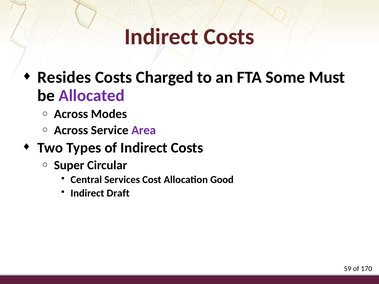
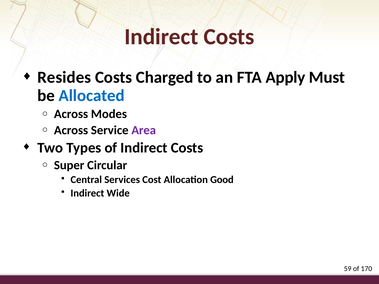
Some: Some -> Apply
Allocated colour: purple -> blue
Draft: Draft -> Wide
